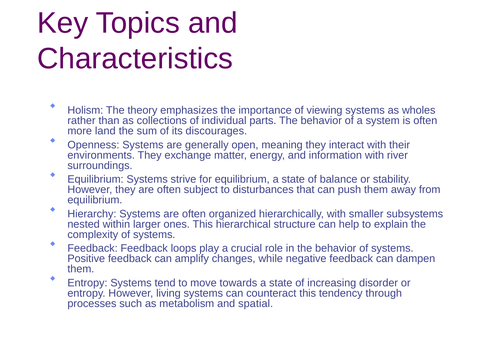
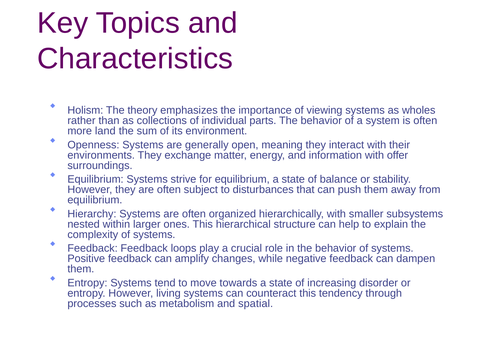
discourages: discourages -> environment
river: river -> offer
